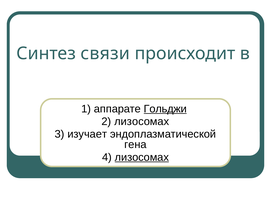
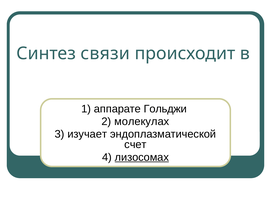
Гольджи underline: present -> none
2 лизосомах: лизосомах -> молекулах
гена: гена -> счет
